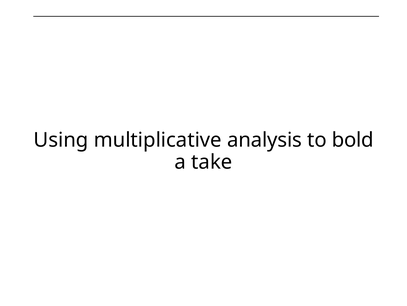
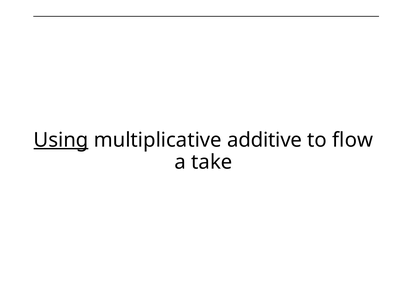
Using underline: none -> present
analysis: analysis -> additive
bold: bold -> flow
